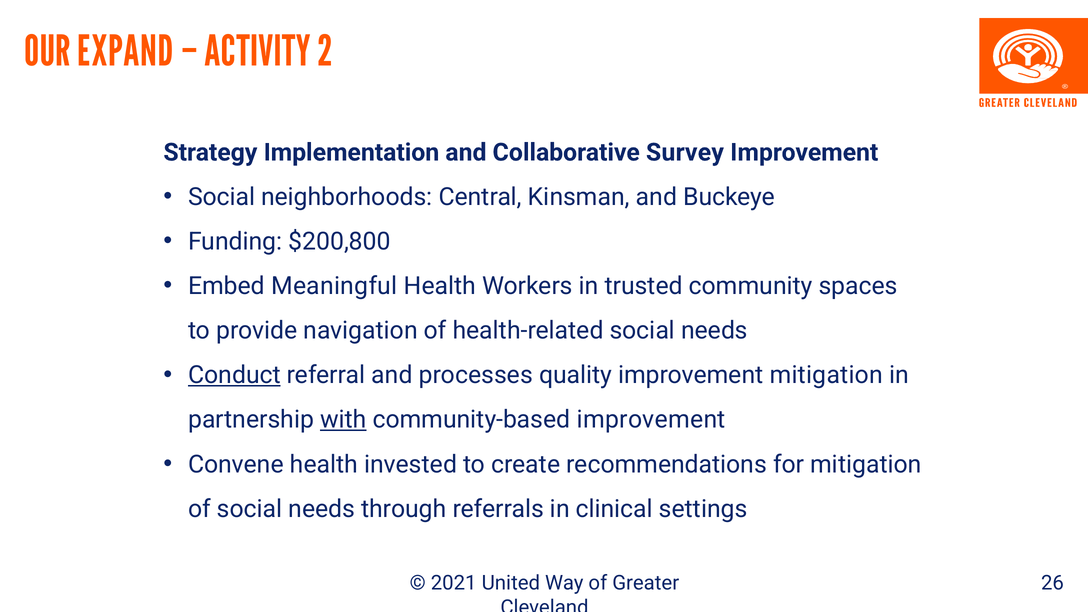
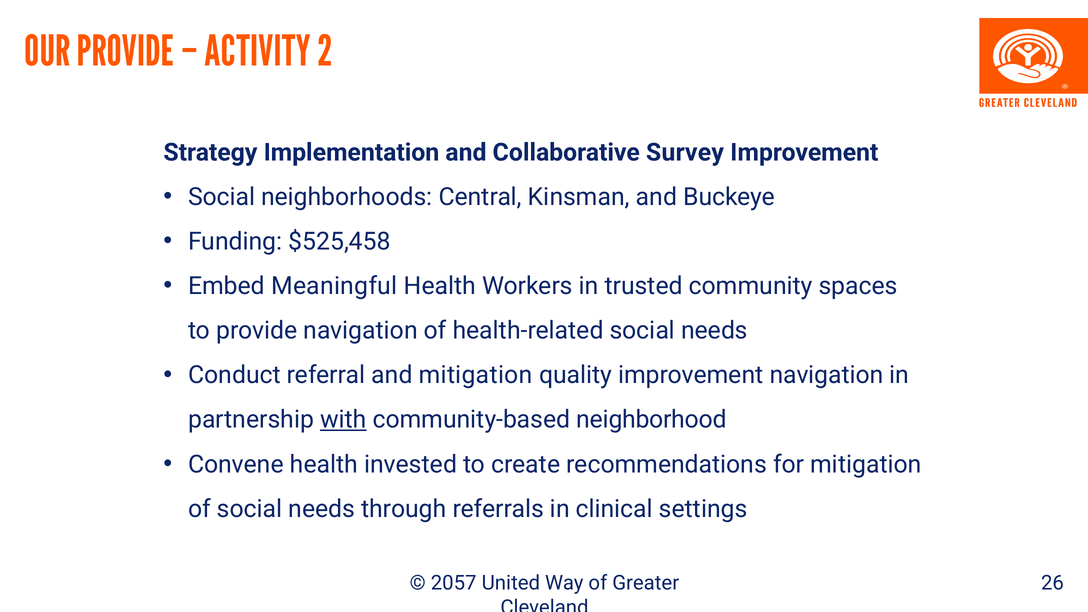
OUR EXPAND: EXPAND -> PROVIDE
$200,800: $200,800 -> $525,458
Conduct underline: present -> none
and processes: processes -> mitigation
improvement mitigation: mitigation -> navigation
community-based improvement: improvement -> neighborhood
2021: 2021 -> 2057
